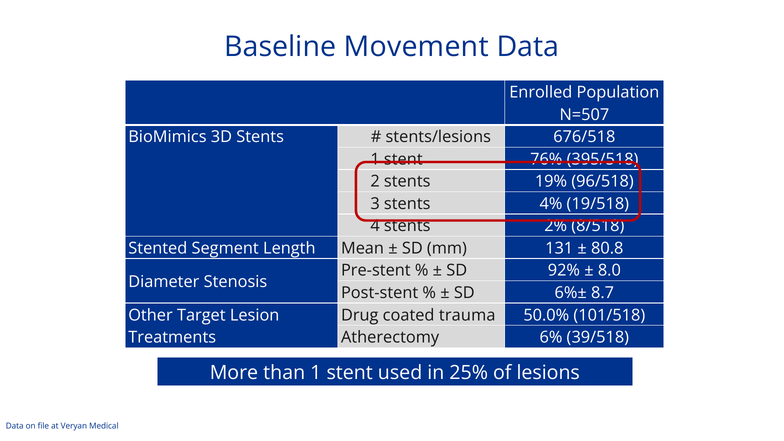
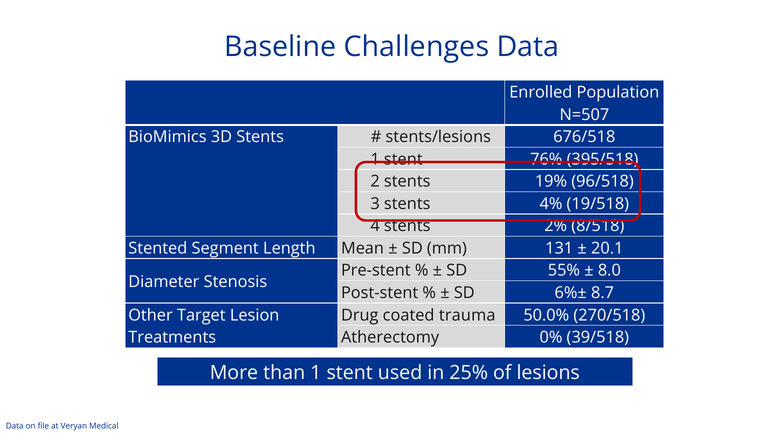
Movement: Movement -> Challenges
80.8: 80.8 -> 20.1
92%: 92% -> 55%
101/518: 101/518 -> 270/518
6%: 6% -> 0%
